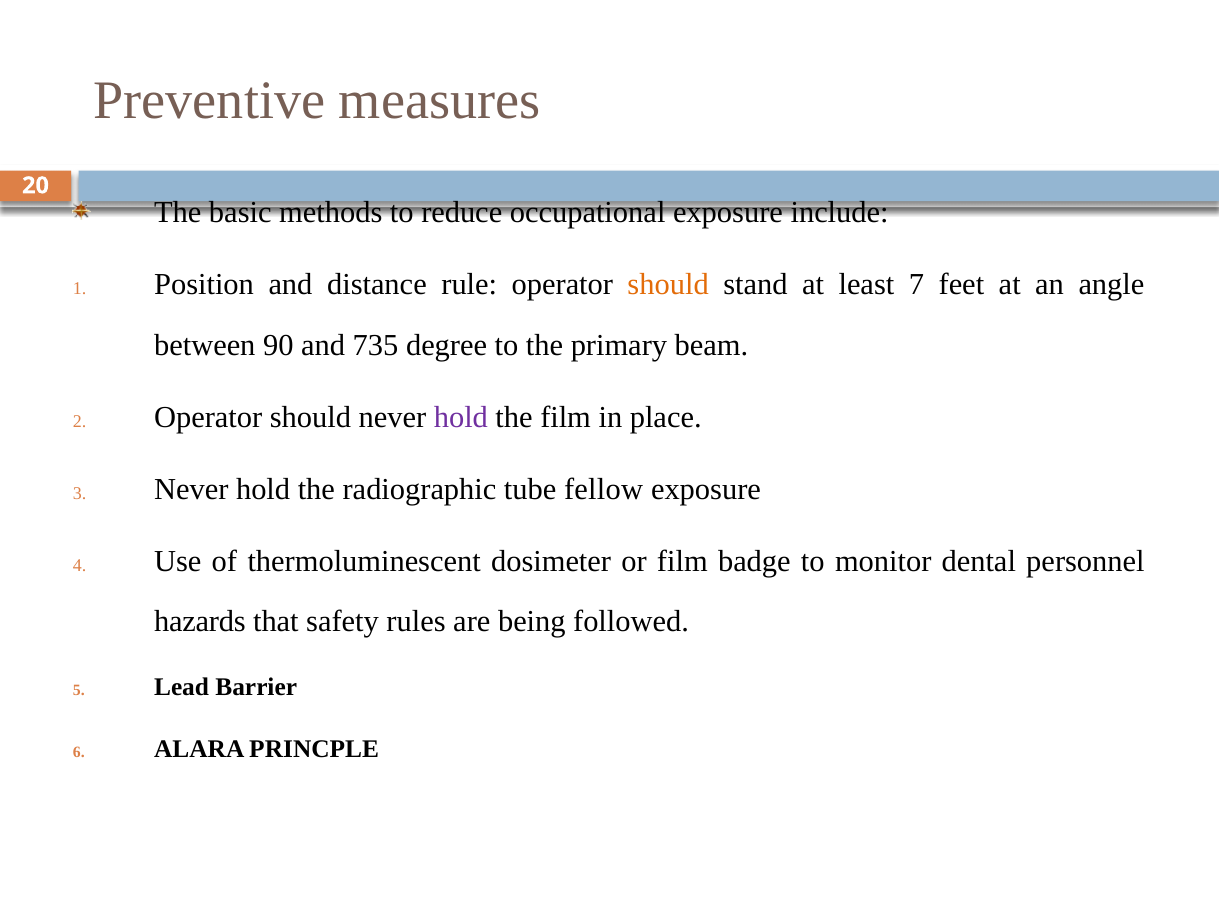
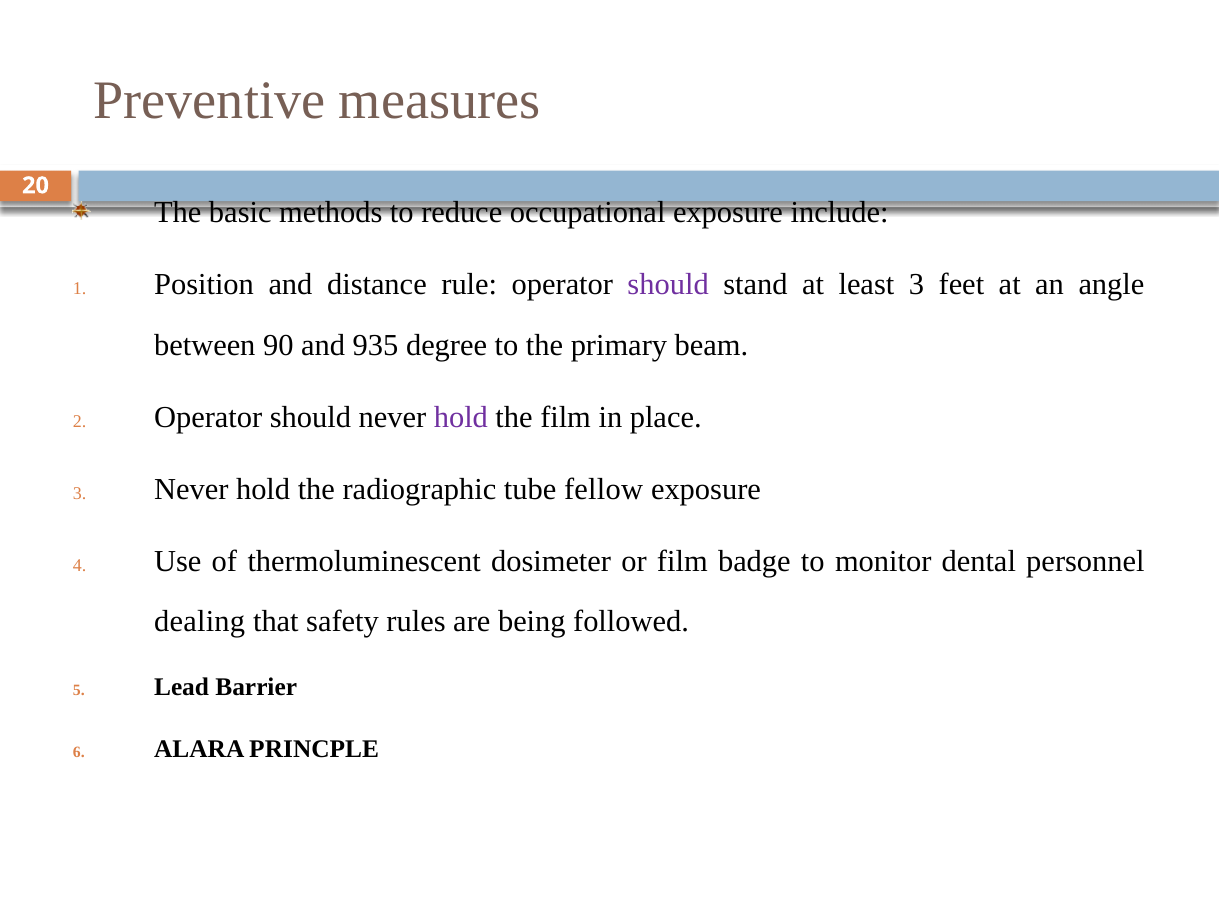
should at (668, 285) colour: orange -> purple
least 7: 7 -> 3
735: 735 -> 935
hazards: hazards -> dealing
